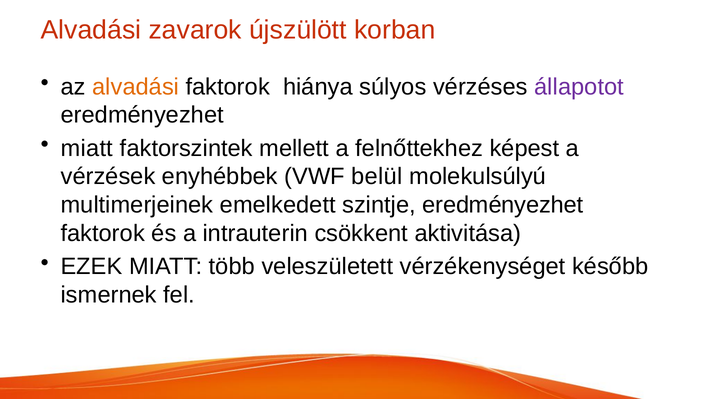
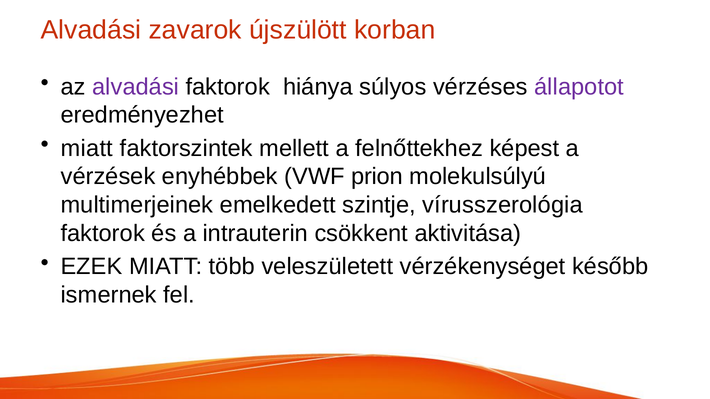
alvadási at (136, 87) colour: orange -> purple
belül: belül -> prion
szintje eredményezhet: eredményezhet -> vírusszerológia
